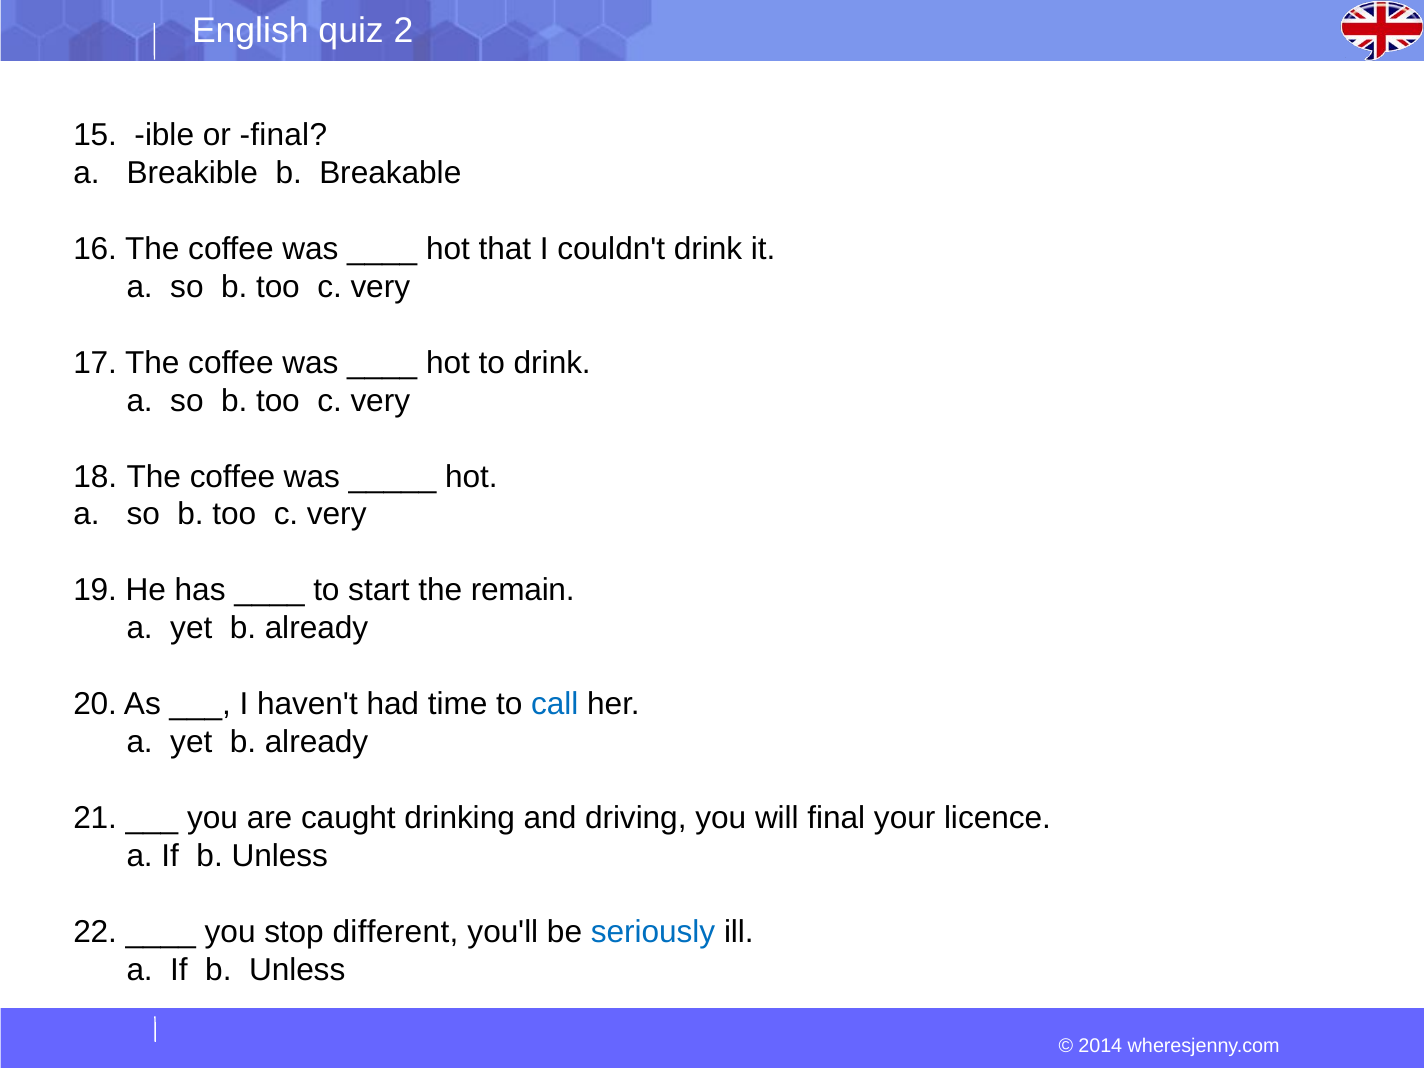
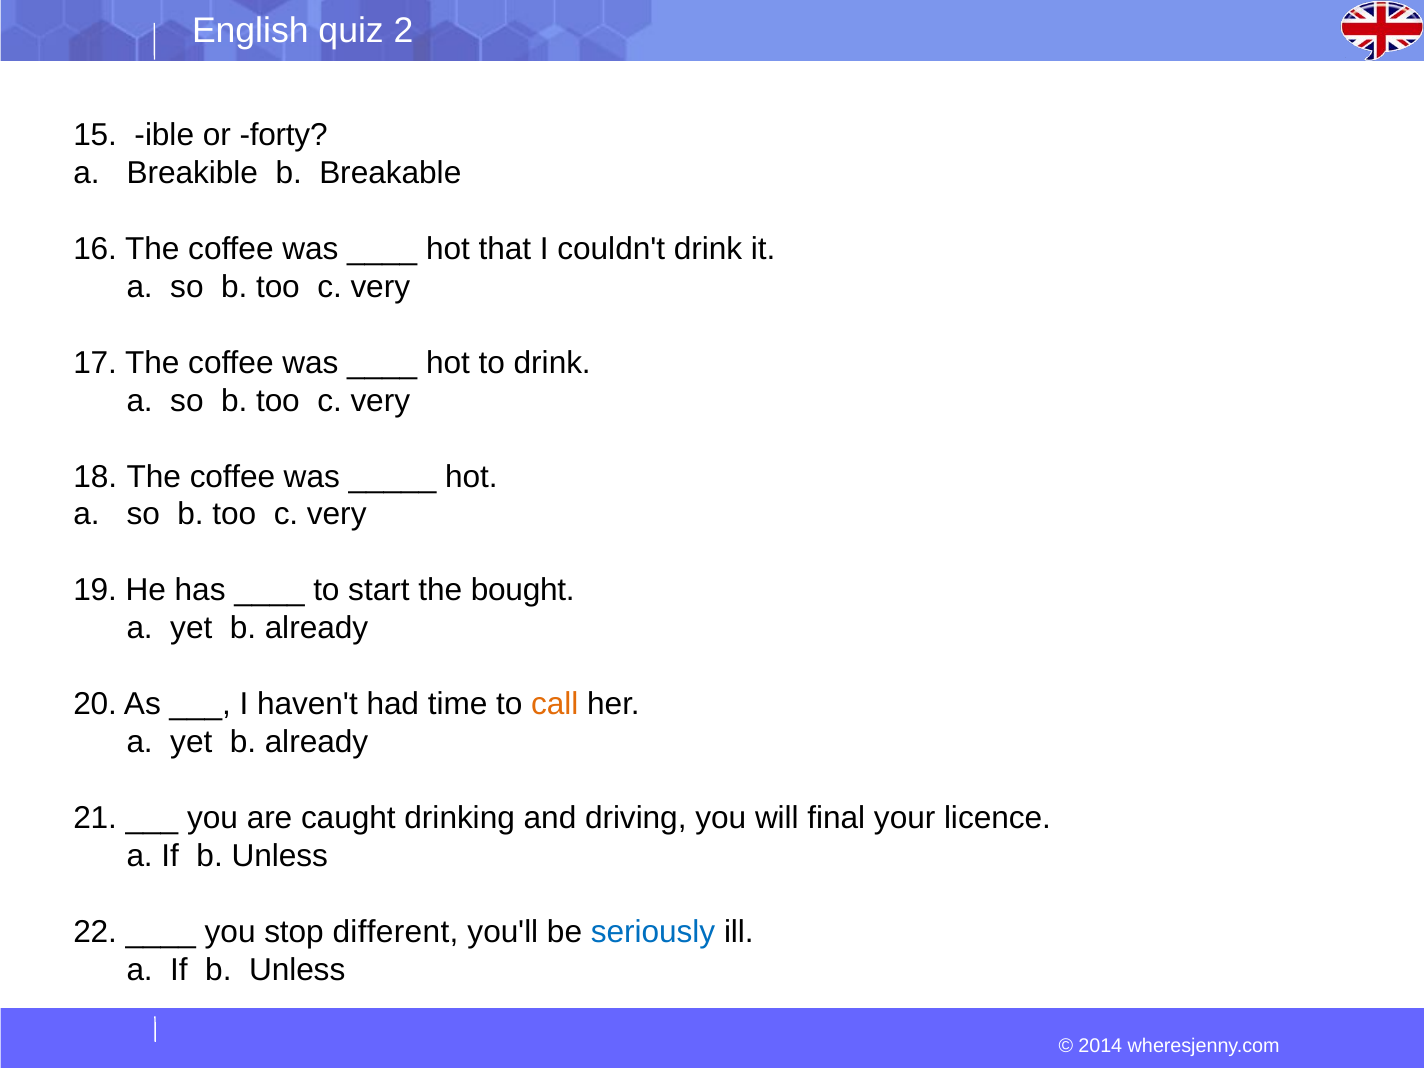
or final: final -> forty
remain: remain -> bought
call colour: blue -> orange
